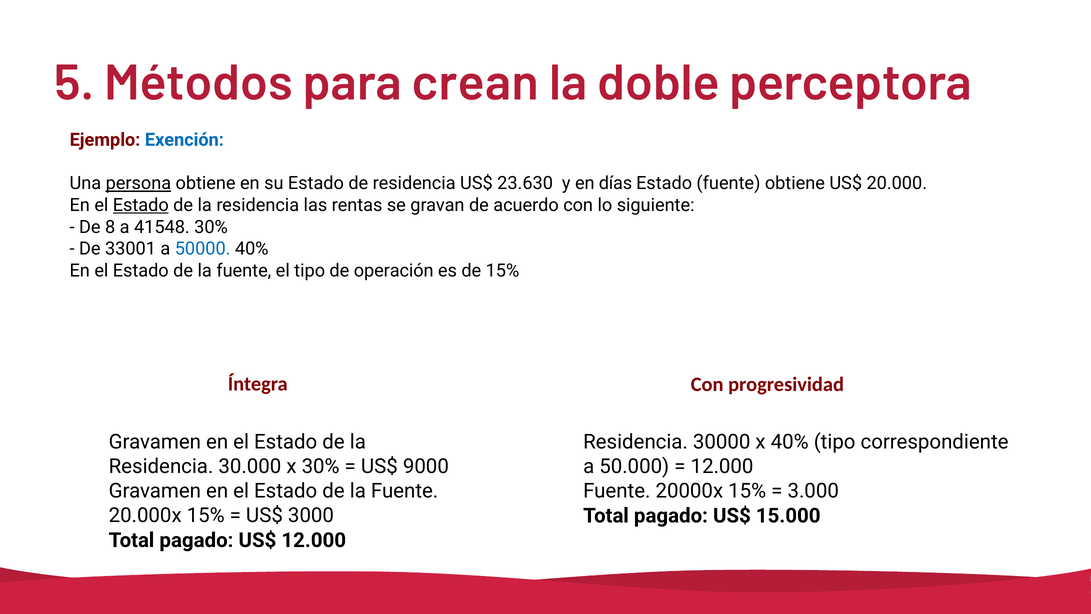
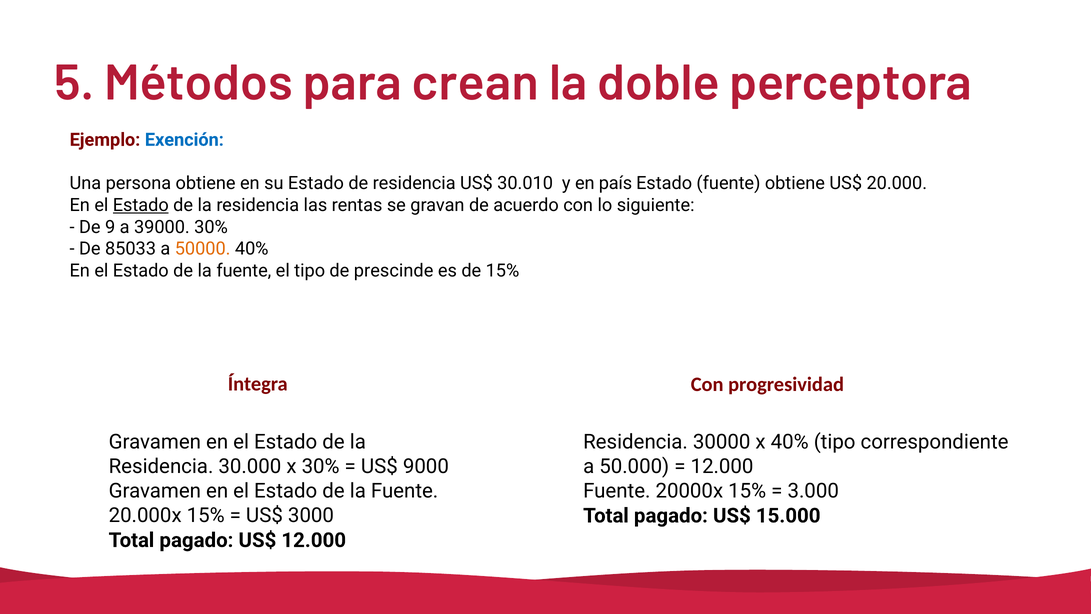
persona underline: present -> none
23.630: 23.630 -> 30.010
días: días -> país
8: 8 -> 9
41548: 41548 -> 39000
33001: 33001 -> 85033
50000 colour: blue -> orange
operación: operación -> prescinde
